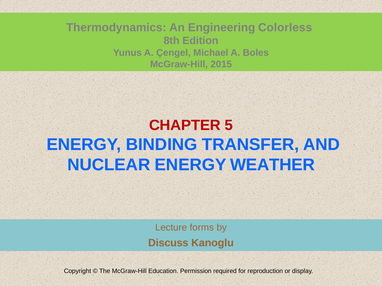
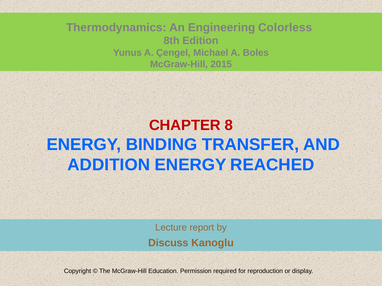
5: 5 -> 8
NUCLEAR: NUCLEAR -> ADDITION
WEATHER: WEATHER -> REACHED
forms: forms -> report
